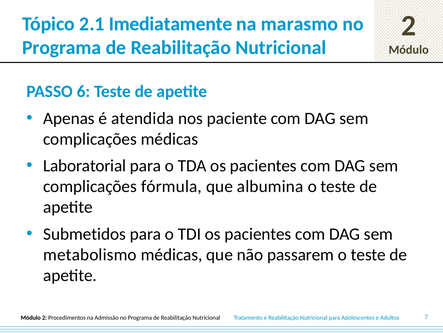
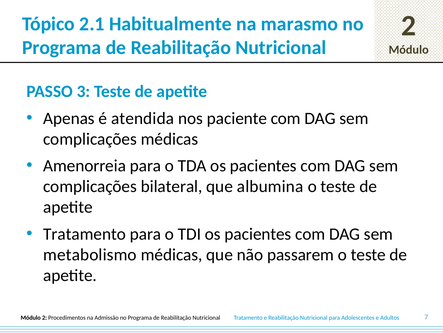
Imediatamente: Imediatamente -> Habitualmente
6: 6 -> 3
Laboratorial: Laboratorial -> Amenorreia
fórmula: fórmula -> bilateral
Submetidos at (85, 234): Submetidos -> Tratamento
